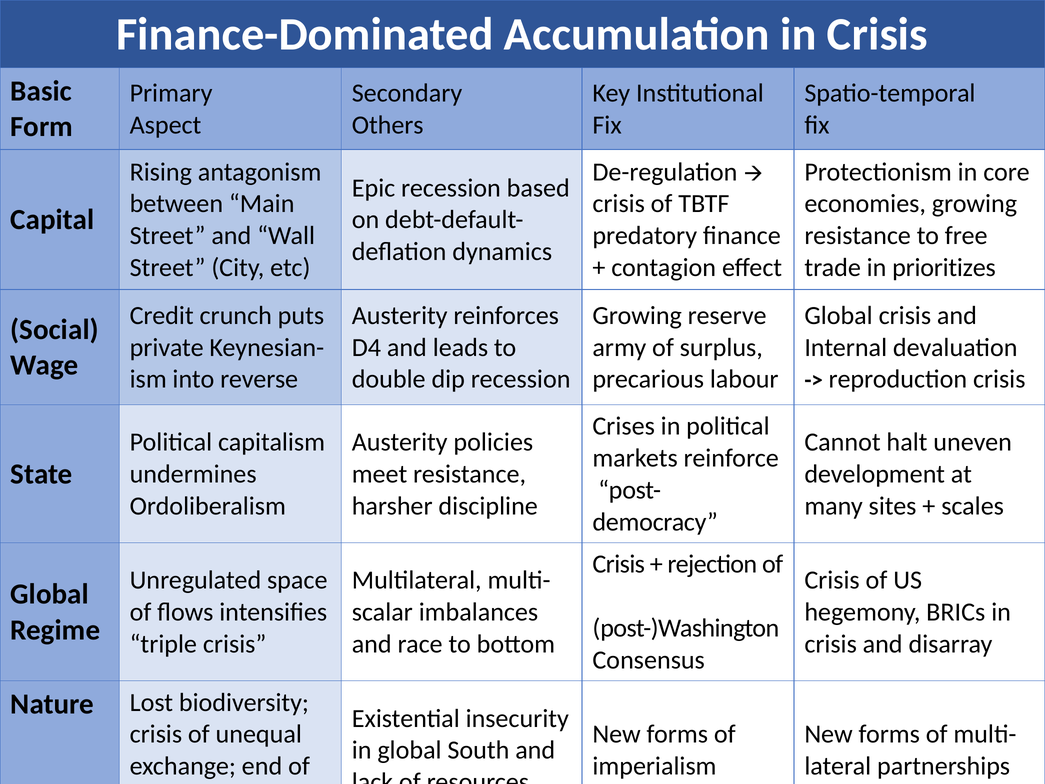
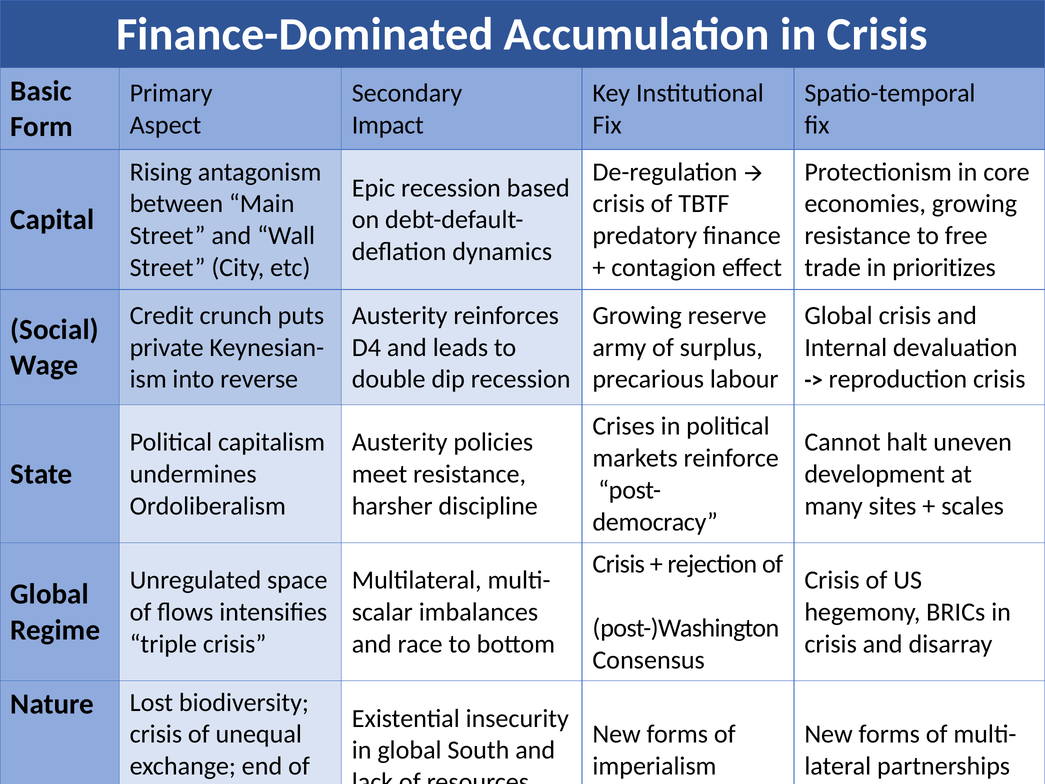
Others: Others -> Impact
